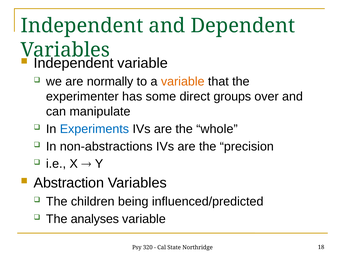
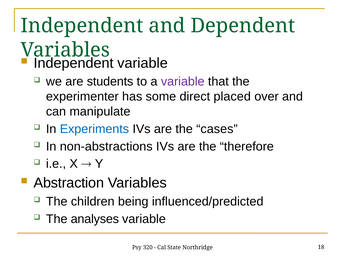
normally: normally -> students
variable at (183, 82) colour: orange -> purple
groups: groups -> placed
whole: whole -> cases
precision: precision -> therefore
